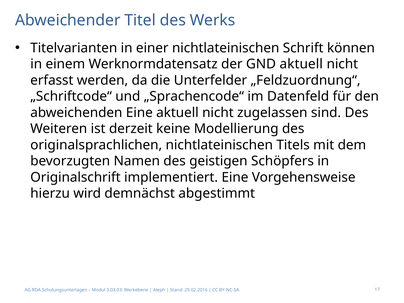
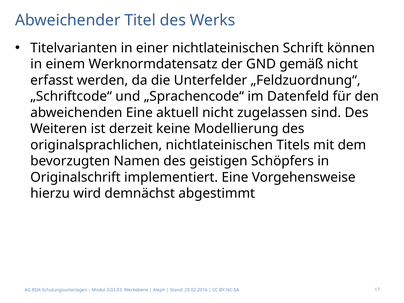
GND aktuell: aktuell -> gemäß
